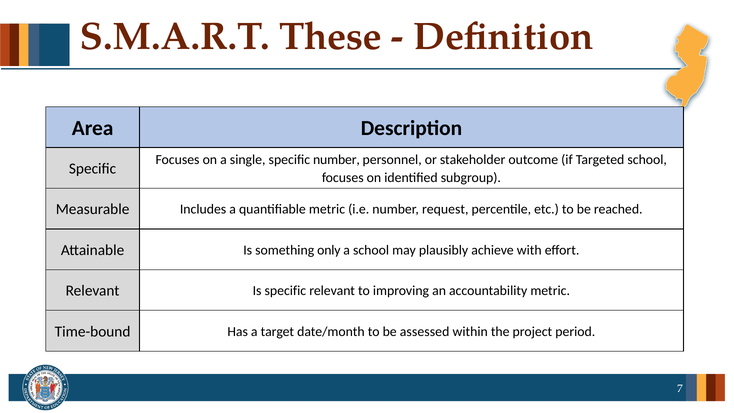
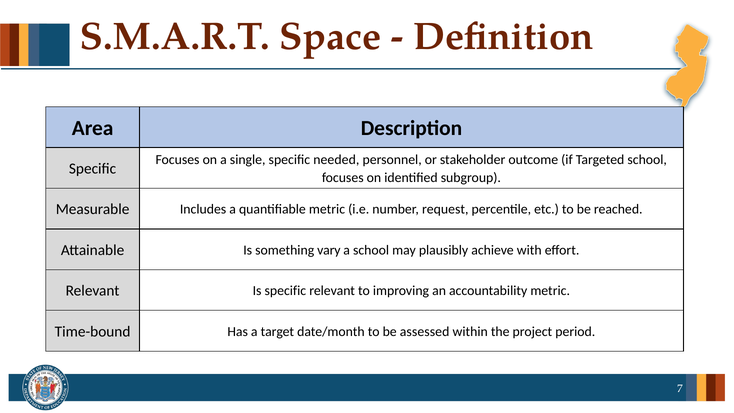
These: These -> Space
specific number: number -> needed
only: only -> vary
